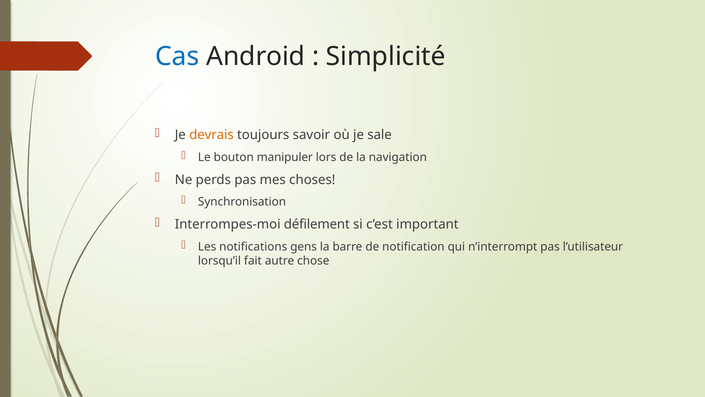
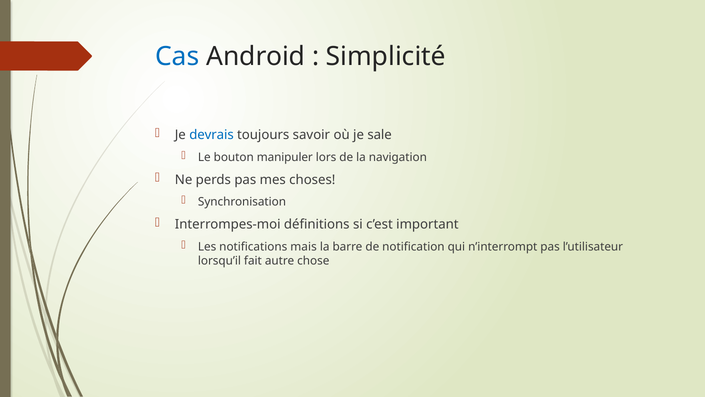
devrais colour: orange -> blue
défilement: défilement -> définitions
gens: gens -> mais
